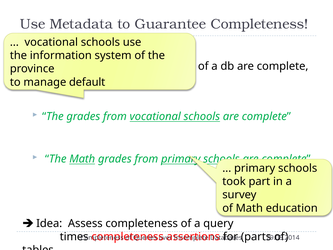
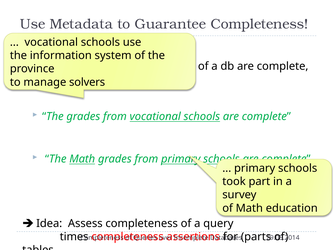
default: default -> solvers
